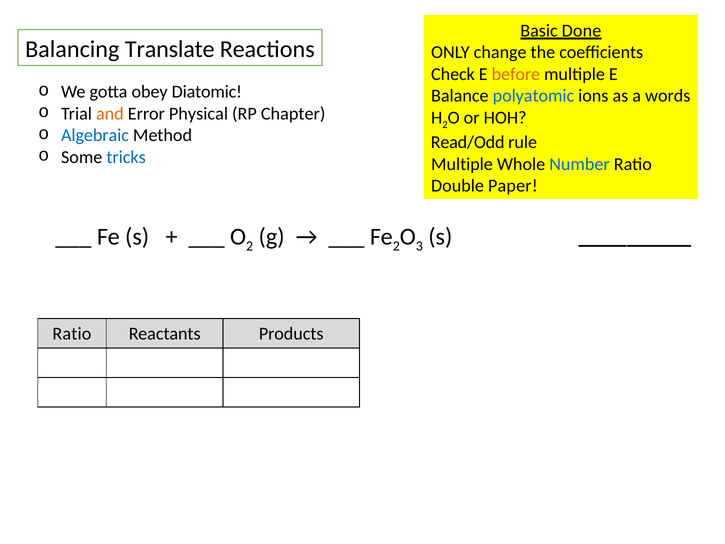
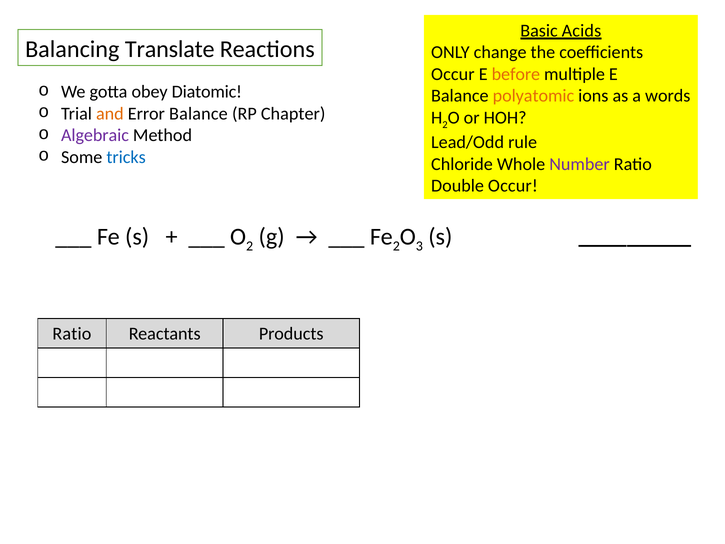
Done: Done -> Acids
Check at (453, 74): Check -> Occur
polyatomic colour: blue -> orange
Error Physical: Physical -> Balance
Algebraic colour: blue -> purple
Read/Odd: Read/Odd -> Lead/Odd
Multiple at (462, 164): Multiple -> Chloride
Number colour: blue -> purple
Double Paper: Paper -> Occur
